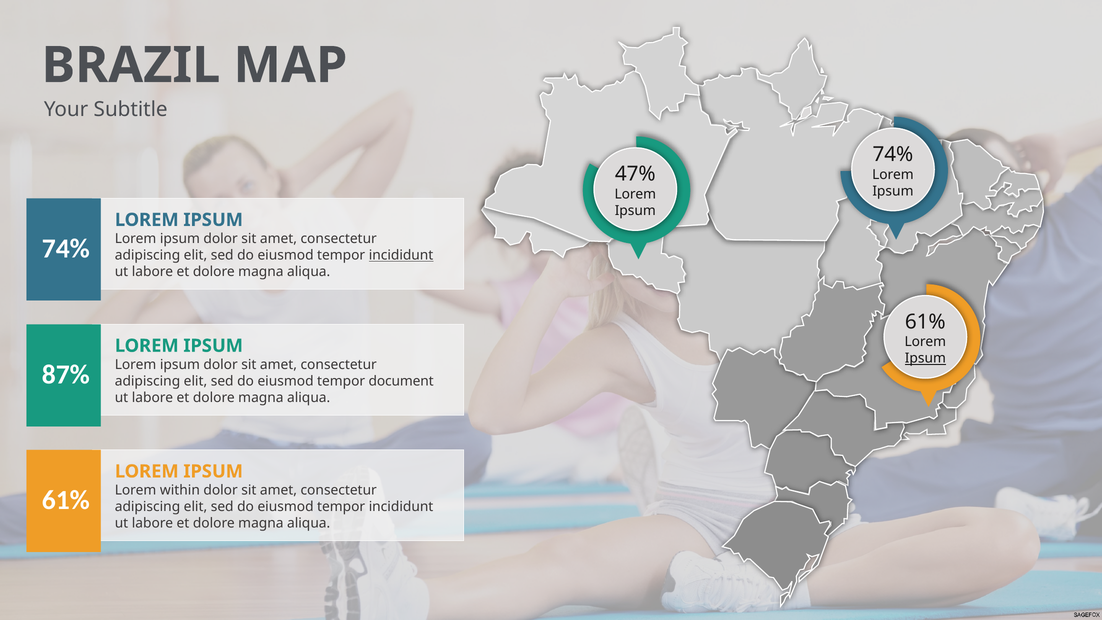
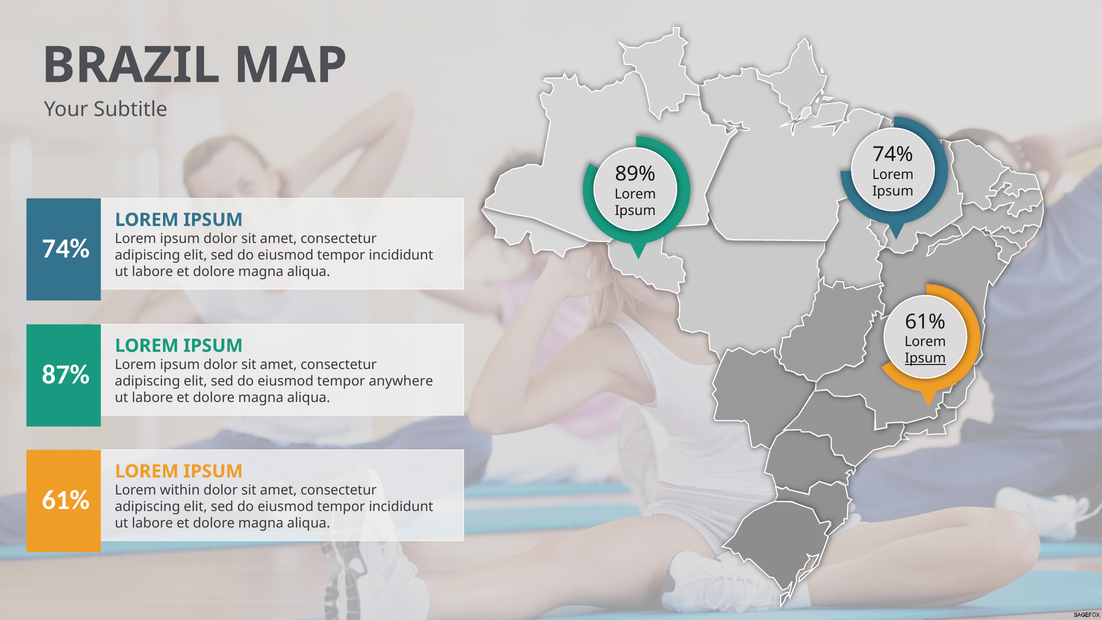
47%: 47% -> 89%
incididunt at (401, 255) underline: present -> none
document: document -> anywhere
